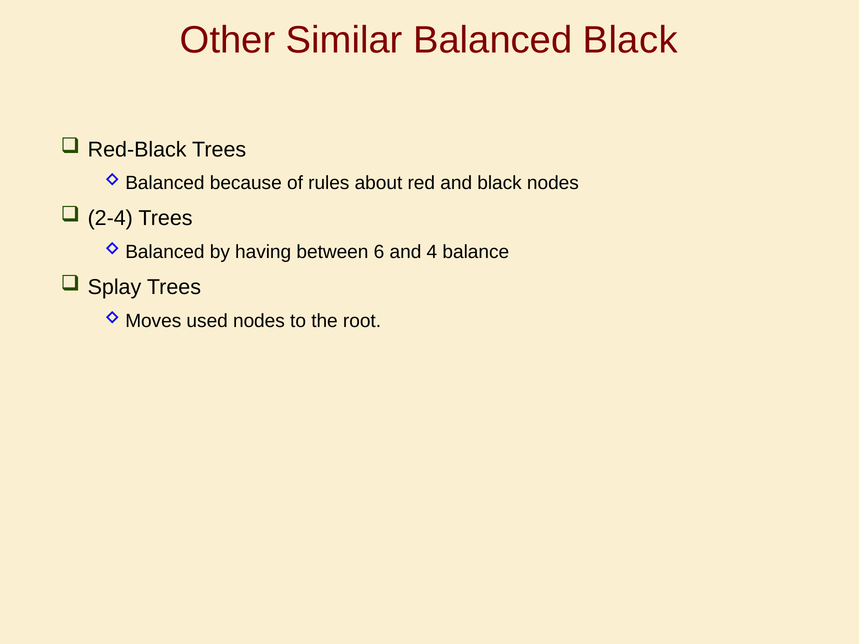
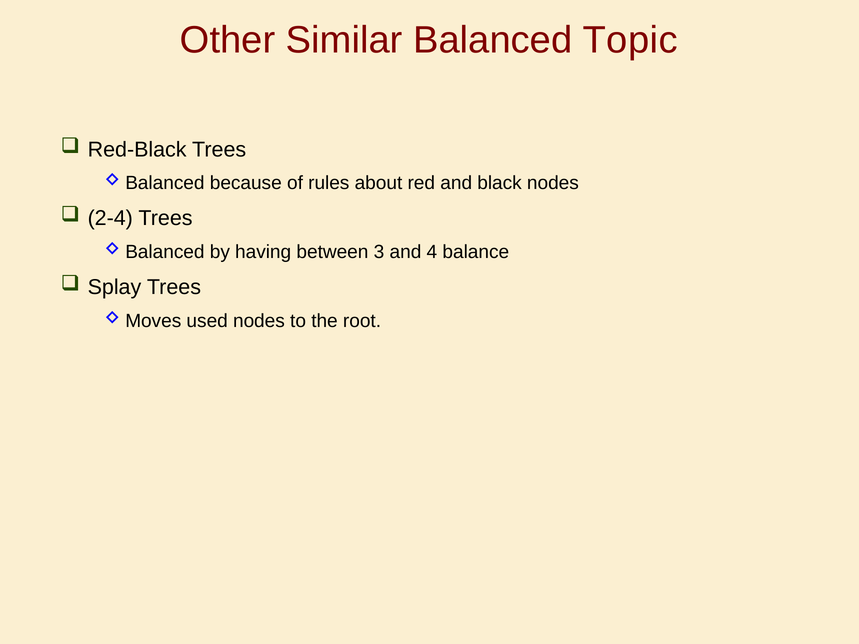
Balanced Black: Black -> Topic
6: 6 -> 3
